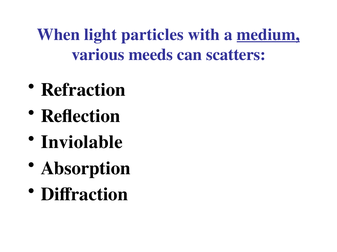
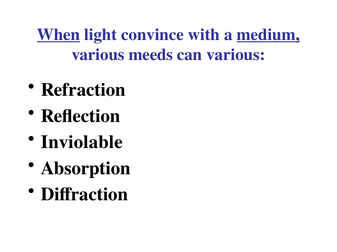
When underline: none -> present
particles: particles -> convince
can scatters: scatters -> various
